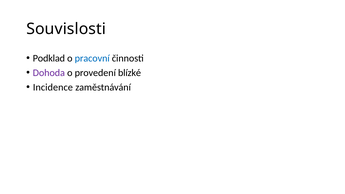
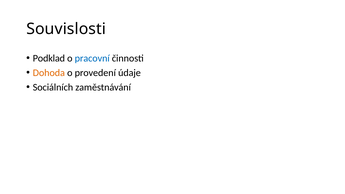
Dohoda colour: purple -> orange
blízké: blízké -> údaje
Incidence: Incidence -> Sociálních
